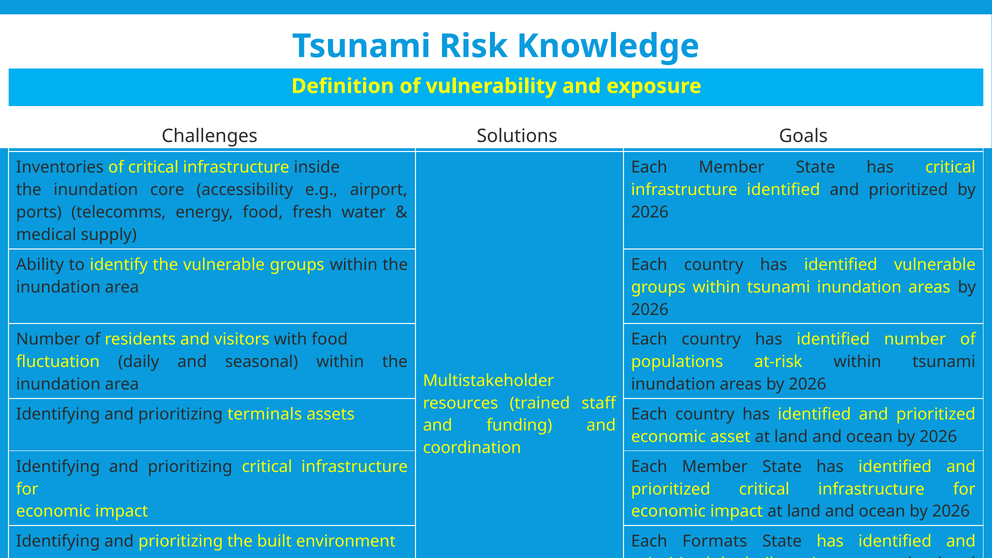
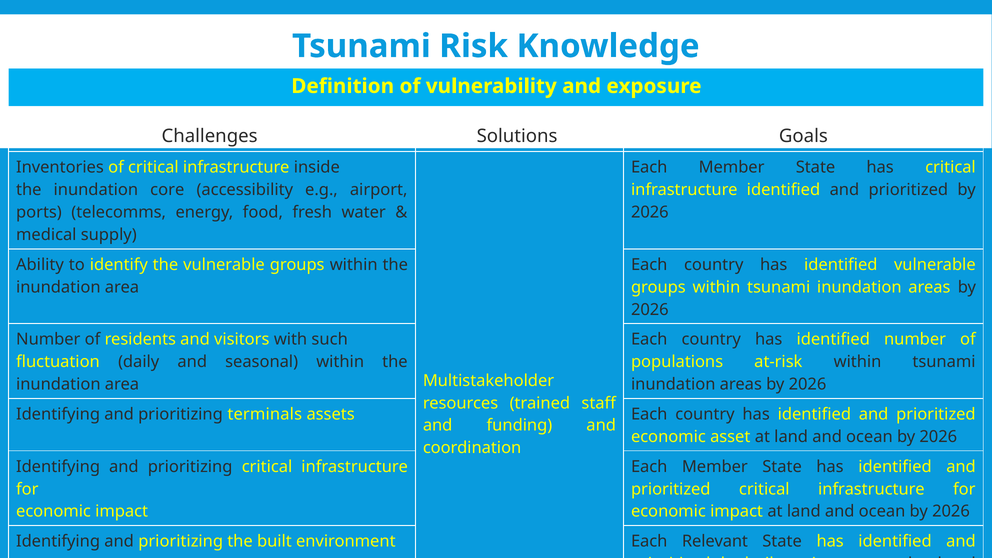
with food: food -> such
Formats: Formats -> Relevant
